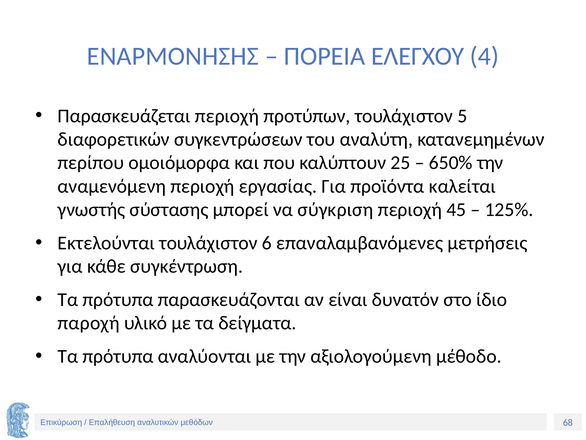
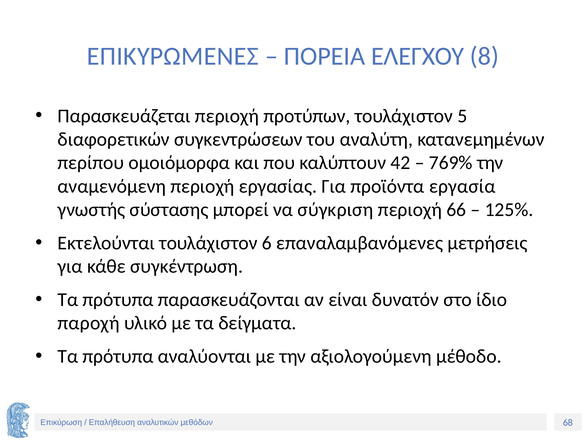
ΕΝΑΡΜΟΝΗΣΗΣ: ΕΝΑΡΜΟΝΗΣΗΣ -> ΕΠΙΚΥΡΩΜΕΝΕΣ
4: 4 -> 8
25: 25 -> 42
650%: 650% -> 769%
καλείται: καλείται -> εργασία
45: 45 -> 66
